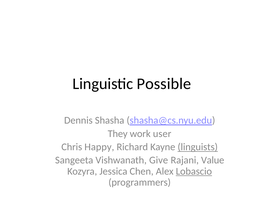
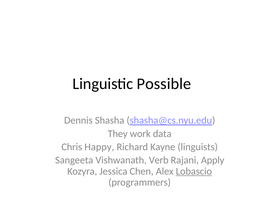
user: user -> data
linguists underline: present -> none
Give: Give -> Verb
Value: Value -> Apply
